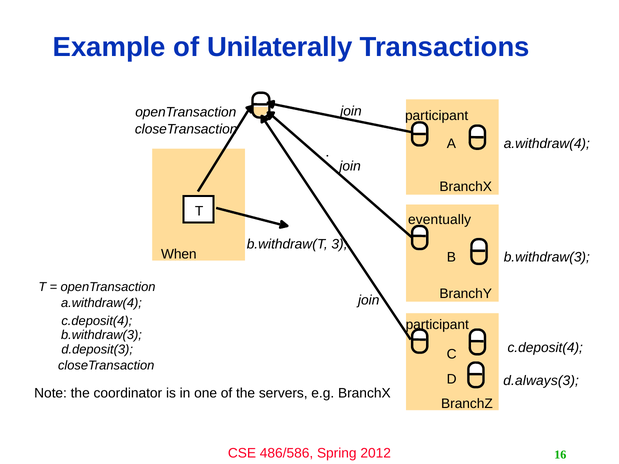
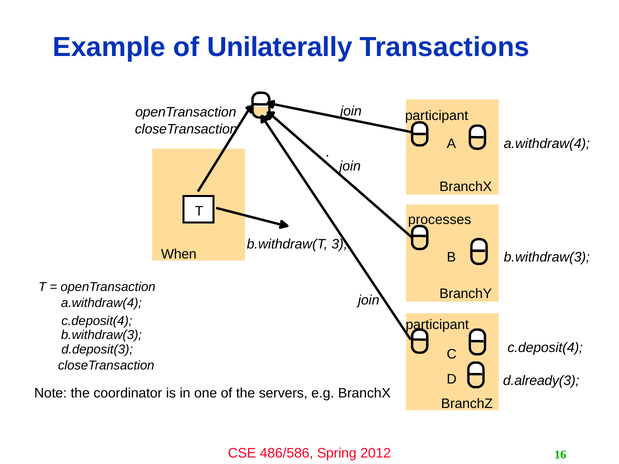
eventually: eventually -> processes
d.always(3: d.always(3 -> d.already(3
